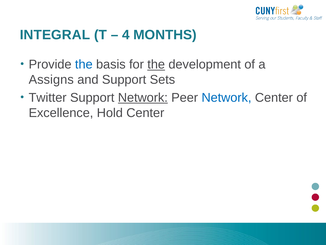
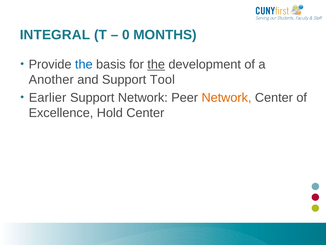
4: 4 -> 0
Assigns: Assigns -> Another
Sets: Sets -> Tool
Twitter: Twitter -> Earlier
Network at (143, 97) underline: present -> none
Network at (226, 97) colour: blue -> orange
